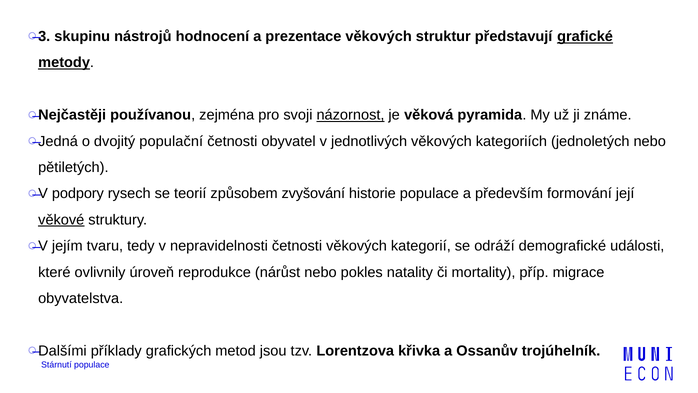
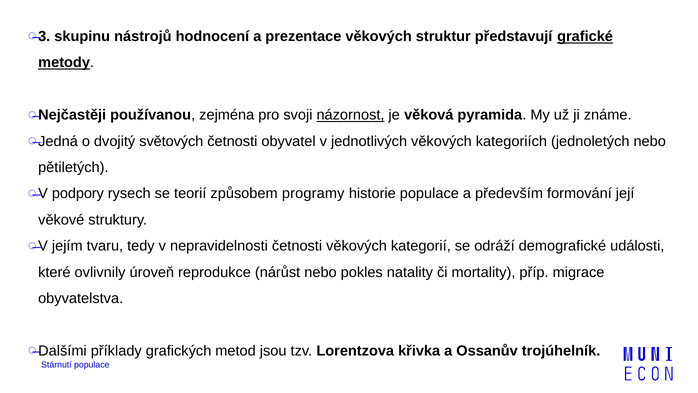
populační: populační -> světových
zvyšování: zvyšování -> programy
věkové underline: present -> none
